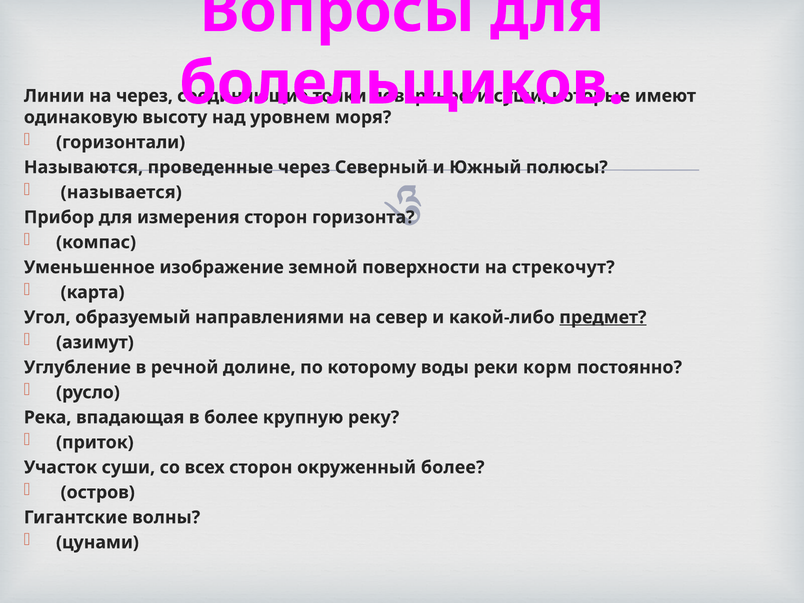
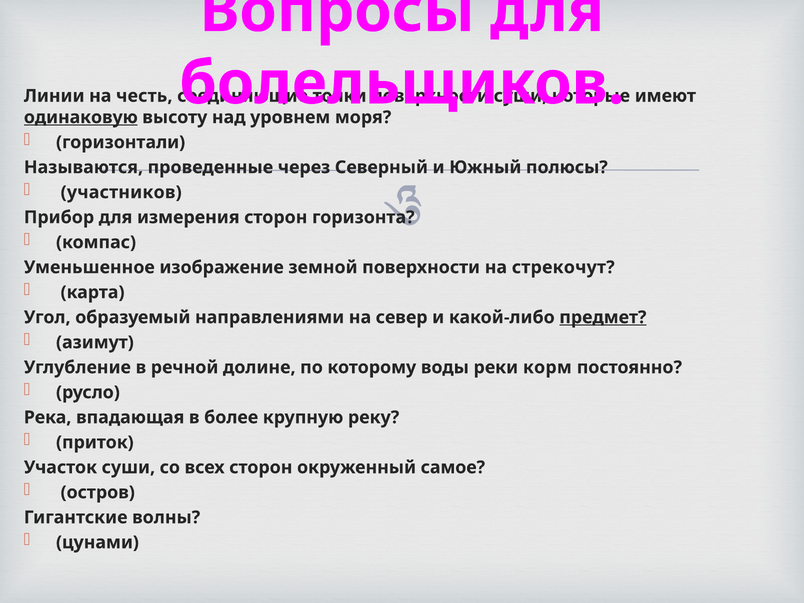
на через: через -> честь
одинаковую underline: none -> present
называется: называется -> участников
окруженный более: более -> самое
